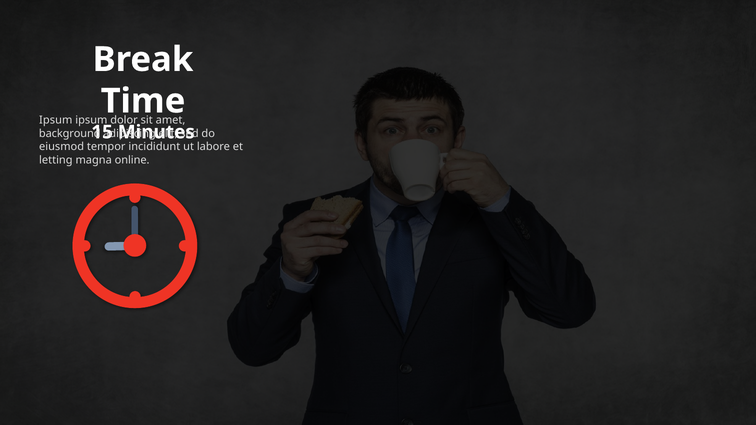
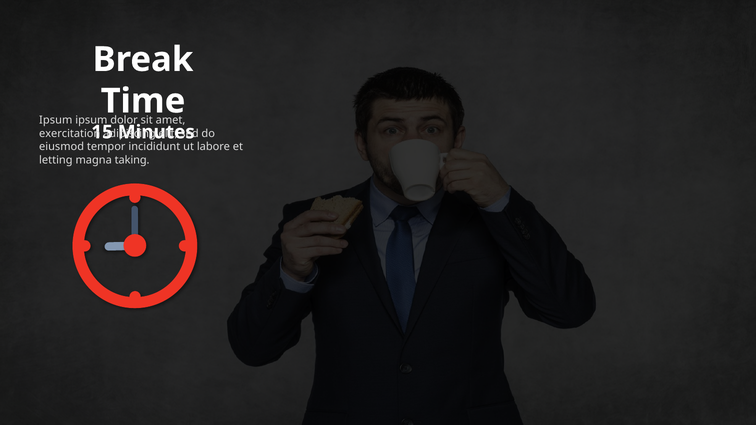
background: background -> exercitation
online: online -> taking
